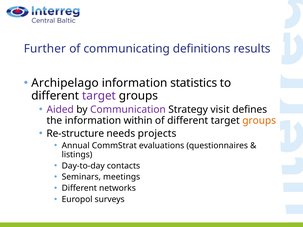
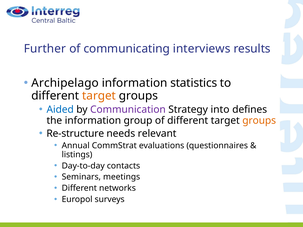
definitions: definitions -> interviews
target at (99, 96) colour: purple -> orange
Aided colour: purple -> blue
visit: visit -> into
within: within -> group
projects: projects -> relevant
